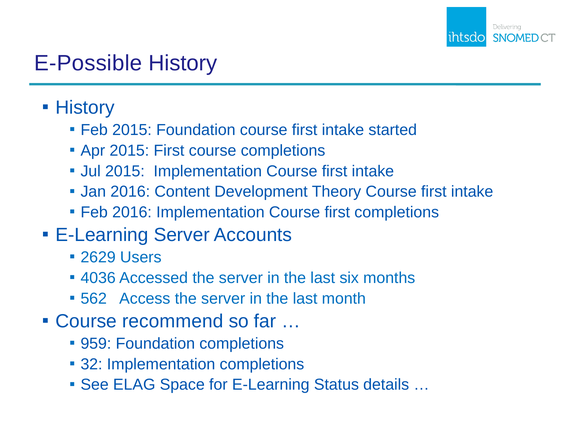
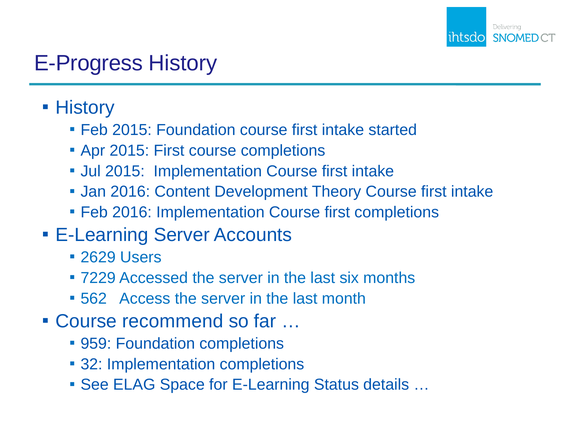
E-Possible: E-Possible -> E-Progress
4036: 4036 -> 7229
